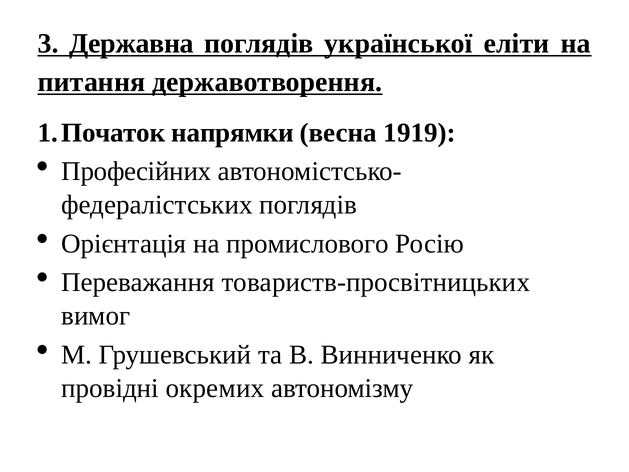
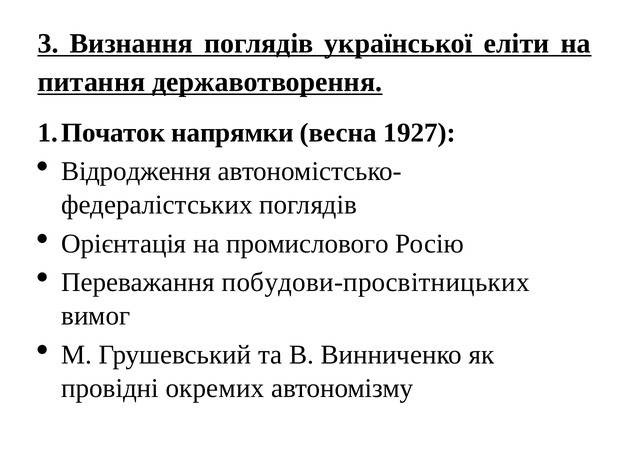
Державна: Державна -> Визнання
1919: 1919 -> 1927
Професійних: Професійних -> Відродження
товариств-просвітницьких: товариств-просвітницьких -> побудови-просвітницьких
